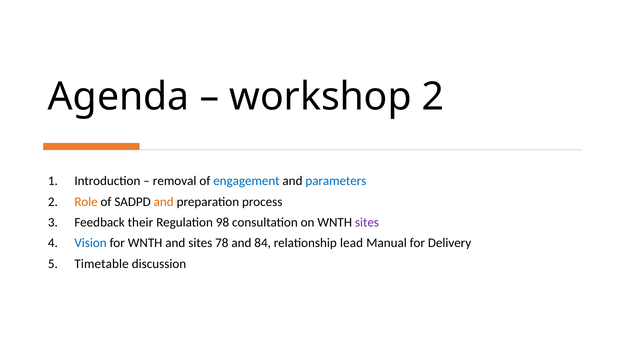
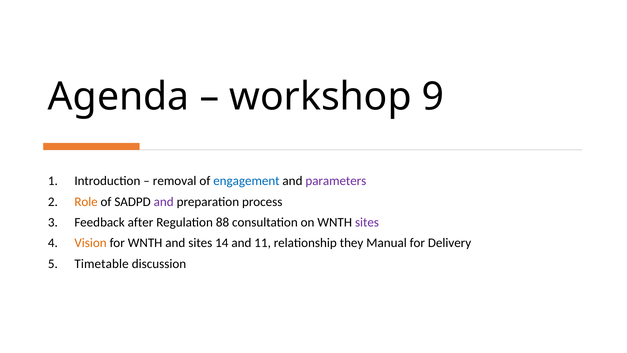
workshop 2: 2 -> 9
parameters colour: blue -> purple
and at (164, 202) colour: orange -> purple
their: their -> after
98: 98 -> 88
Vision colour: blue -> orange
78: 78 -> 14
84: 84 -> 11
lead: lead -> they
